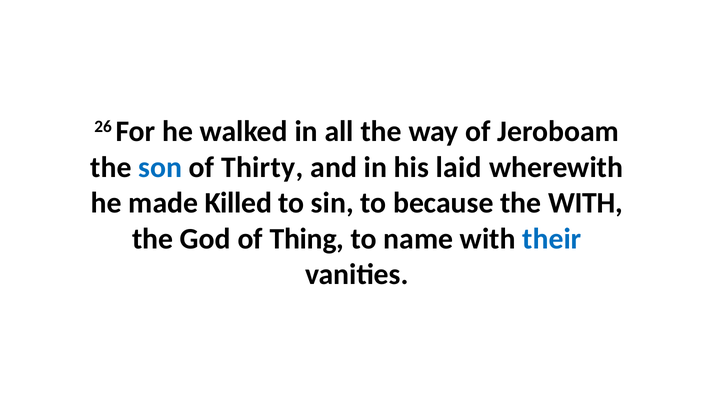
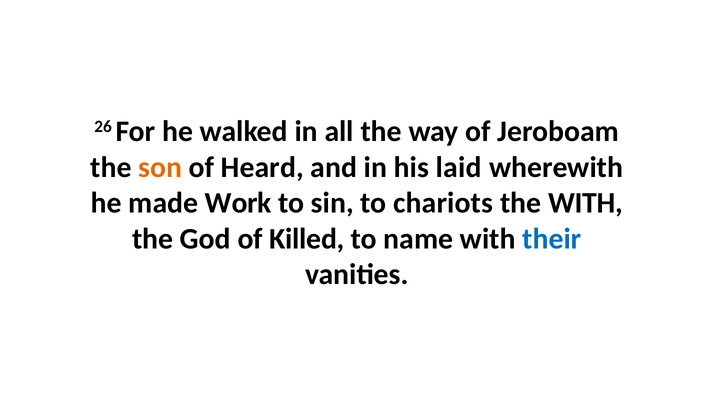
son colour: blue -> orange
Thirty: Thirty -> Heard
Killed: Killed -> Work
because: because -> chariots
Thing: Thing -> Killed
